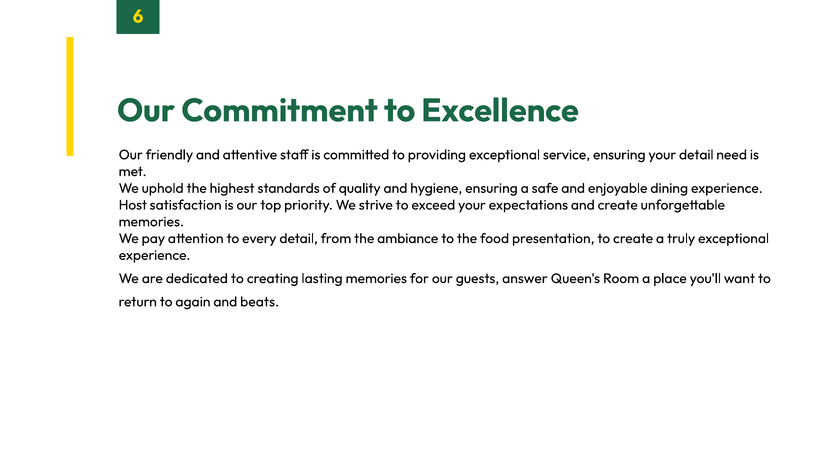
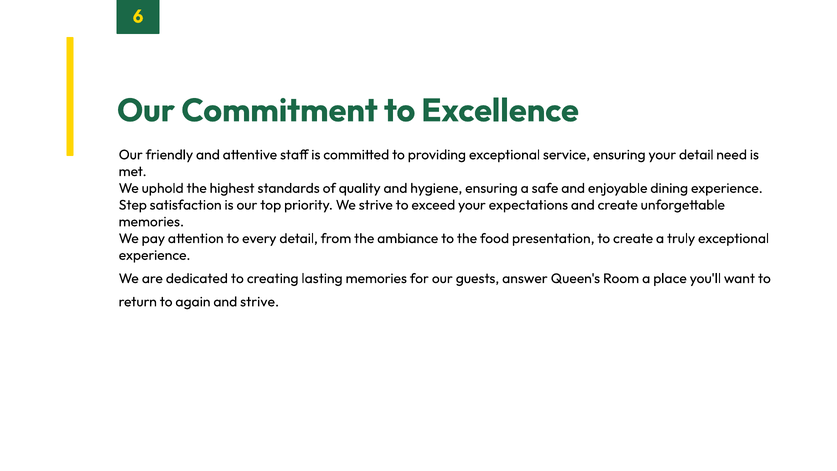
Host: Host -> Step
and beats: beats -> strive
